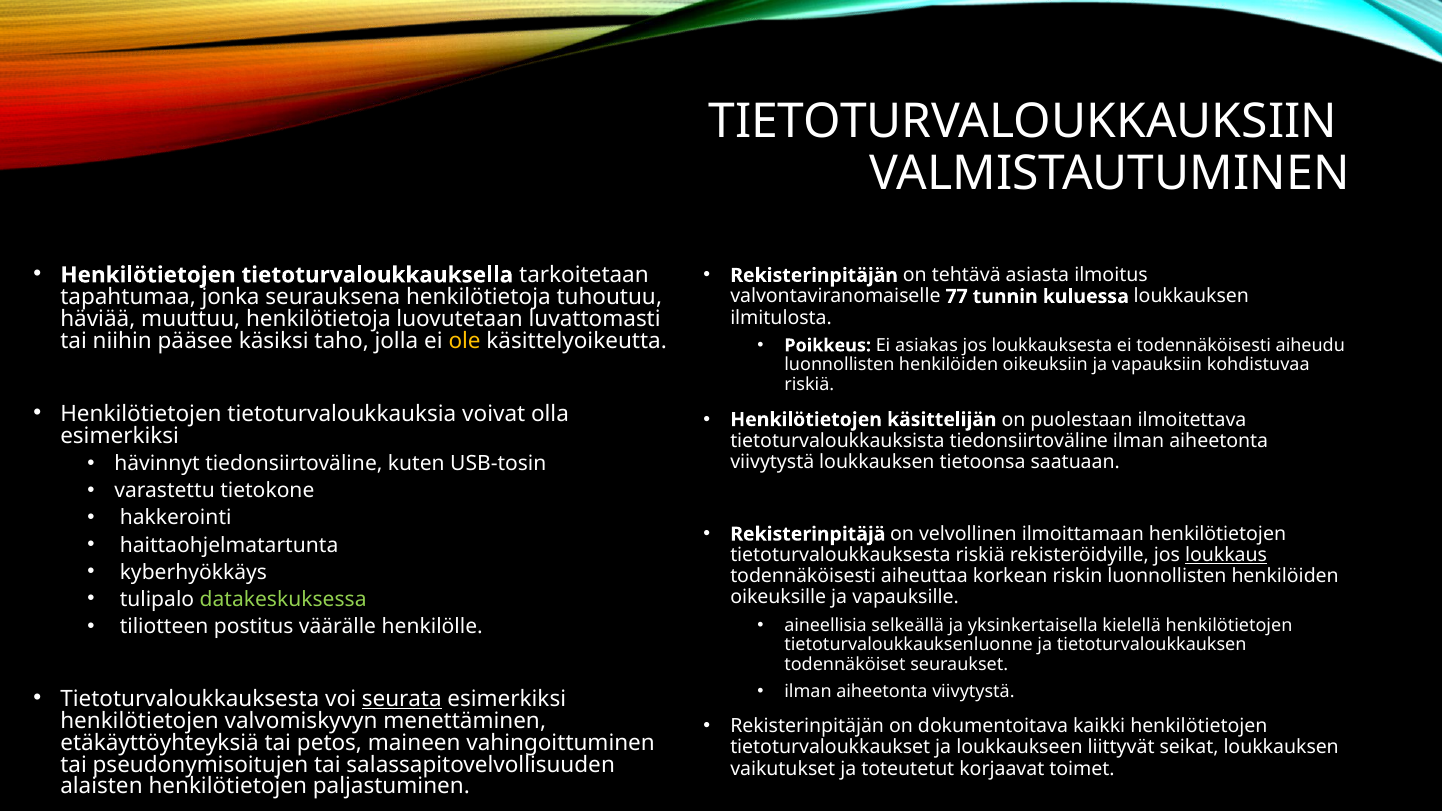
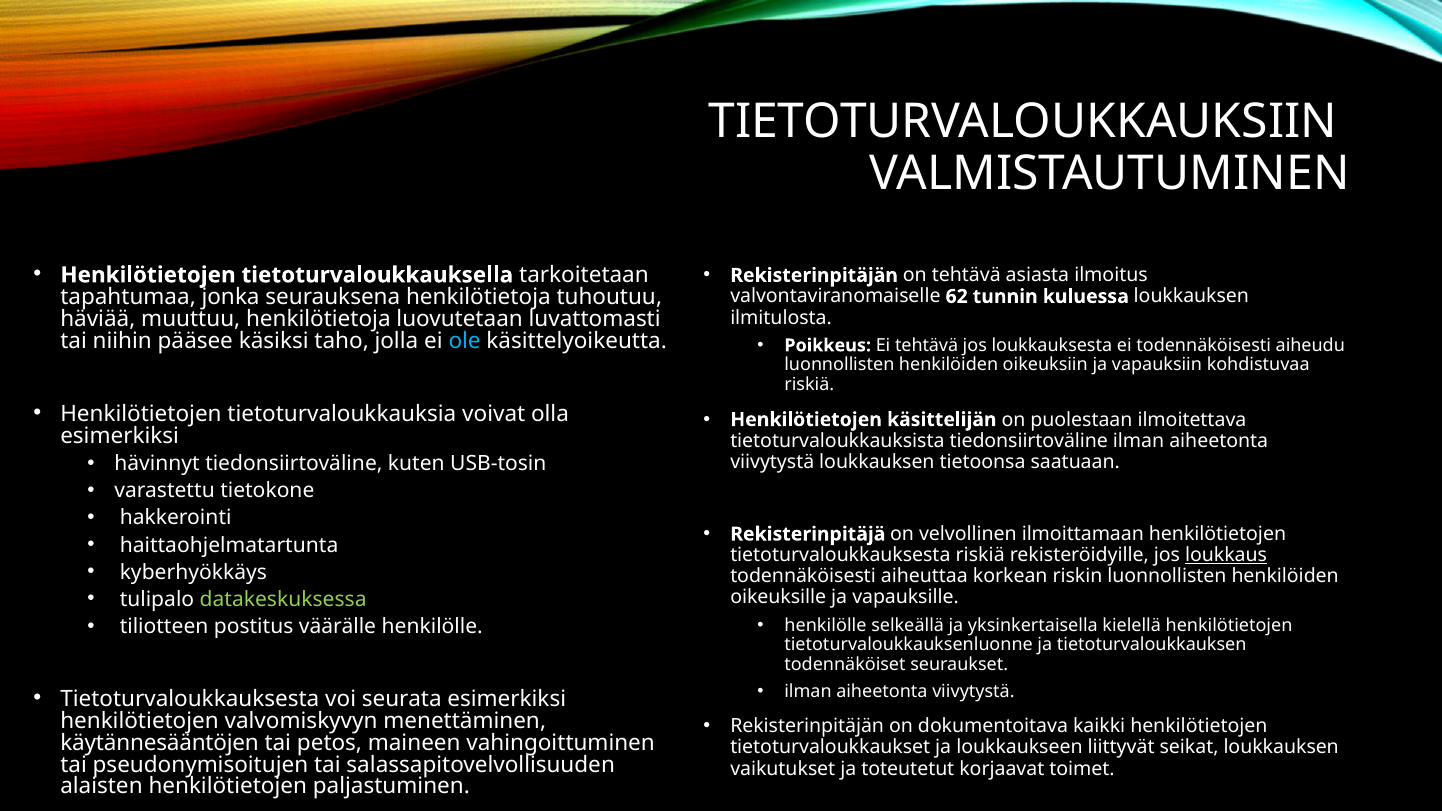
77: 77 -> 62
ole colour: yellow -> light blue
Ei asiakas: asiakas -> tehtävä
aineellisia at (826, 625): aineellisia -> henkilölle
seurata underline: present -> none
etäkäyttöyhteyksiä: etäkäyttöyhteyksiä -> käytännesääntöjen
